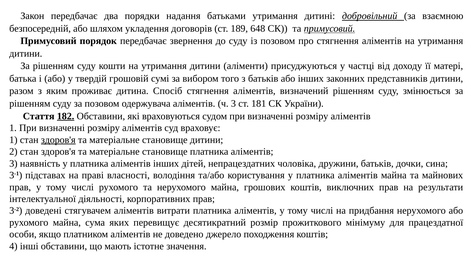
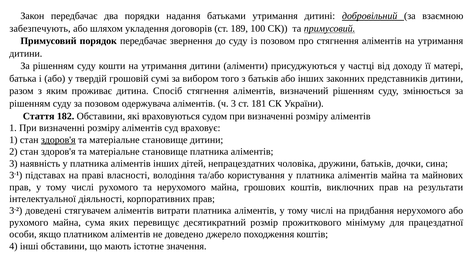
безпосередній: безпосередній -> забезпечують
648: 648 -> 100
182 underline: present -> none
